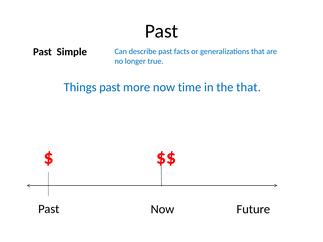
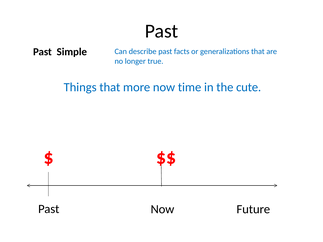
Things past: past -> that
the that: that -> cute
